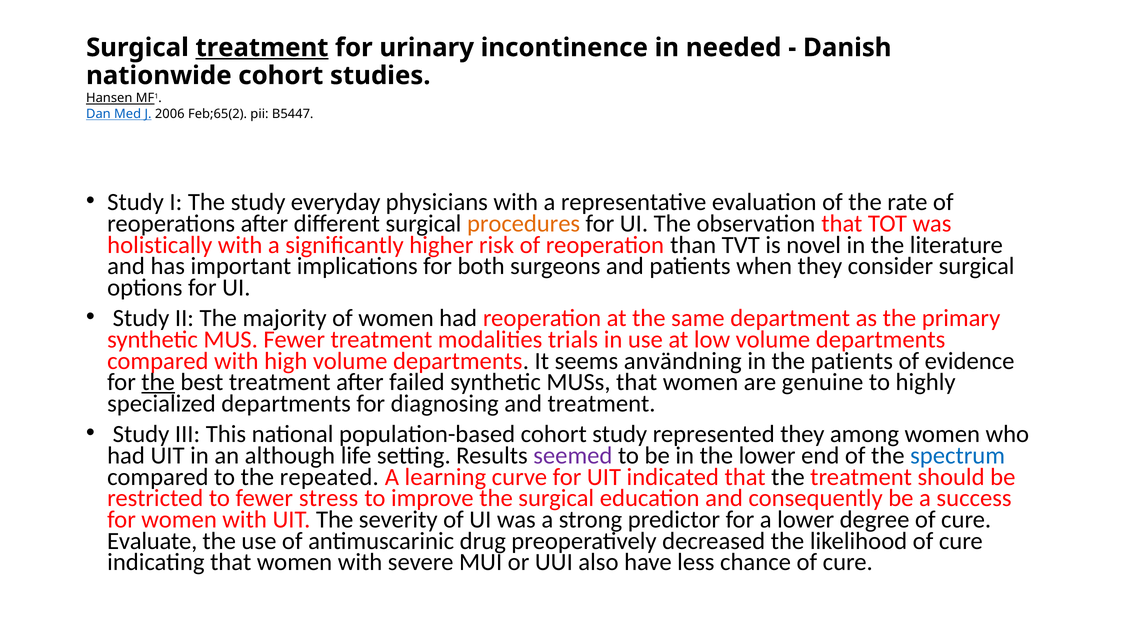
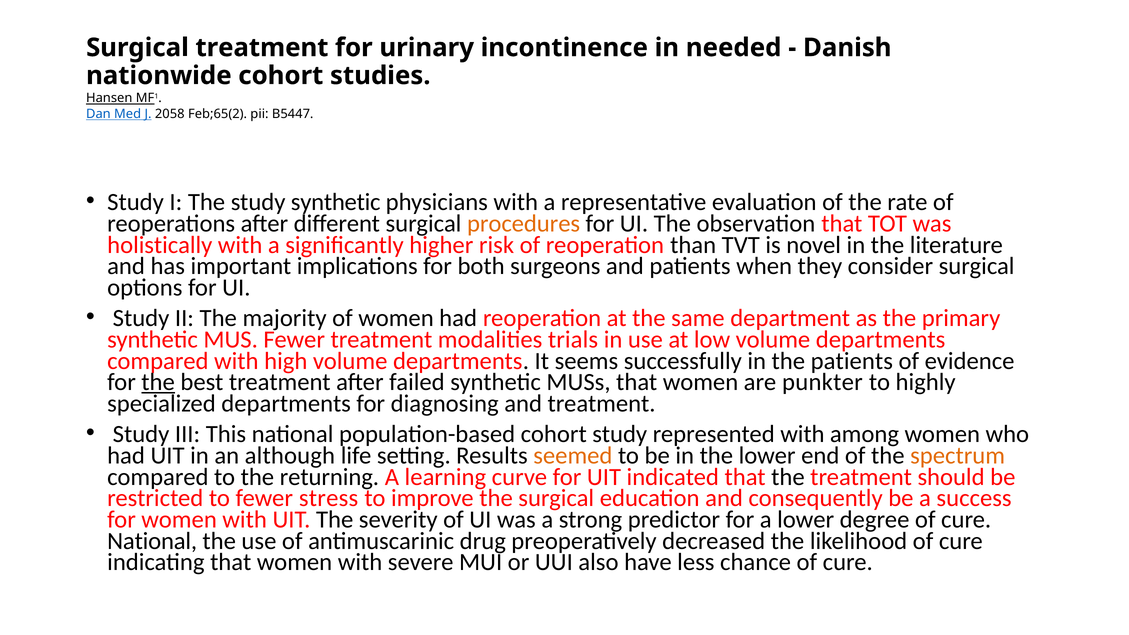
treatment at (262, 48) underline: present -> none
2006: 2006 -> 2058
study everyday: everyday -> synthetic
användning: användning -> successfully
genuine: genuine -> punkter
represented they: they -> with
seemed colour: purple -> orange
spectrum colour: blue -> orange
repeated: repeated -> returning
Evaluate at (152, 541): Evaluate -> National
